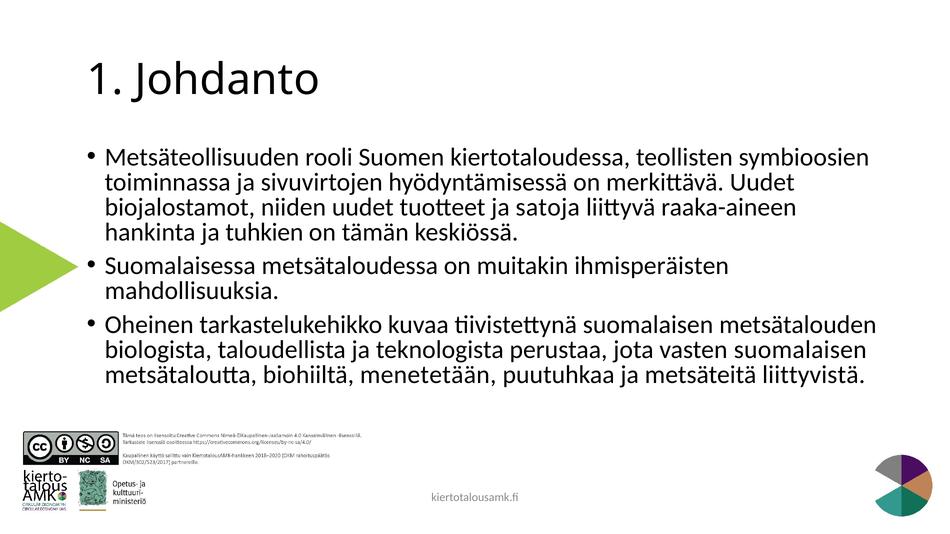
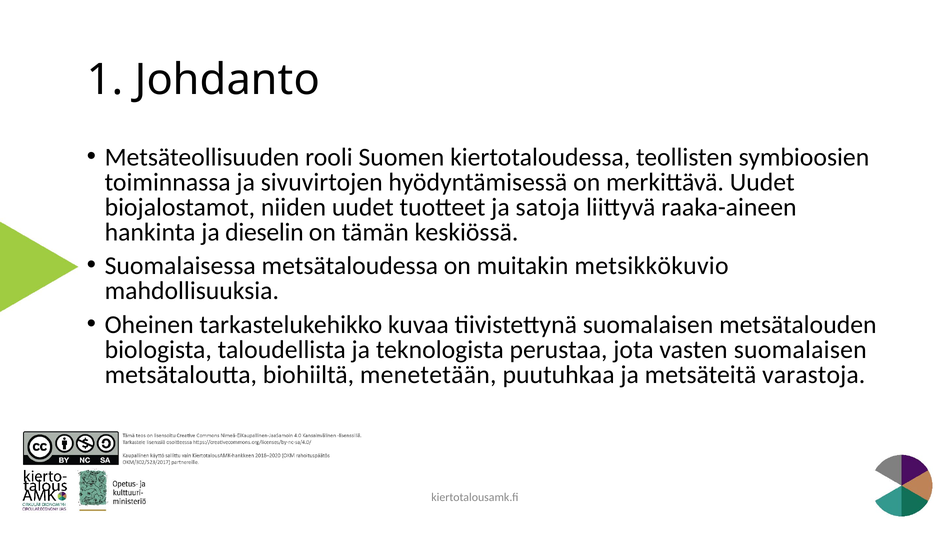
tuhkien: tuhkien -> dieselin
ihmisperäisten: ihmisperäisten -> metsikkökuvio
liittyvistä: liittyvistä -> varastoja
